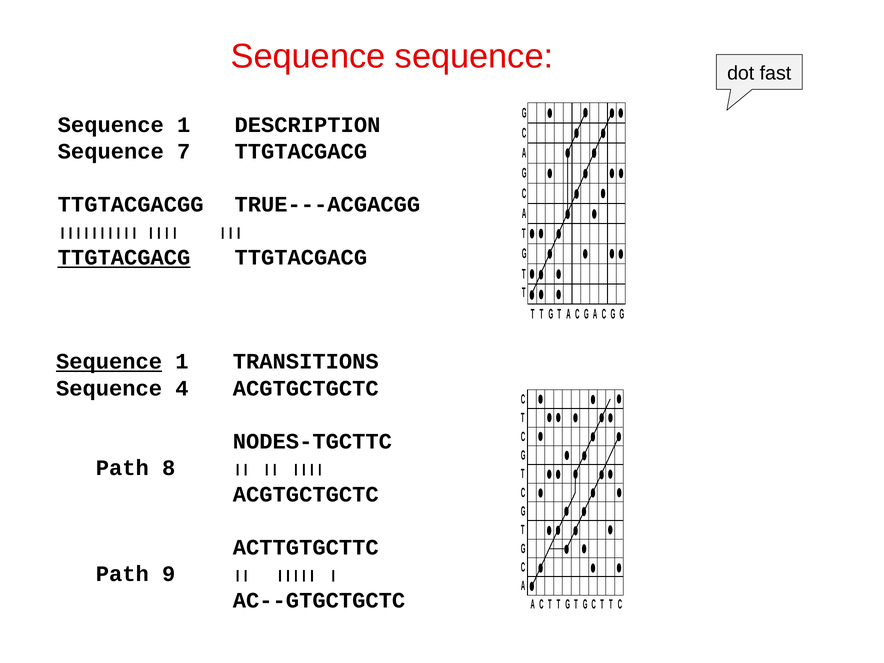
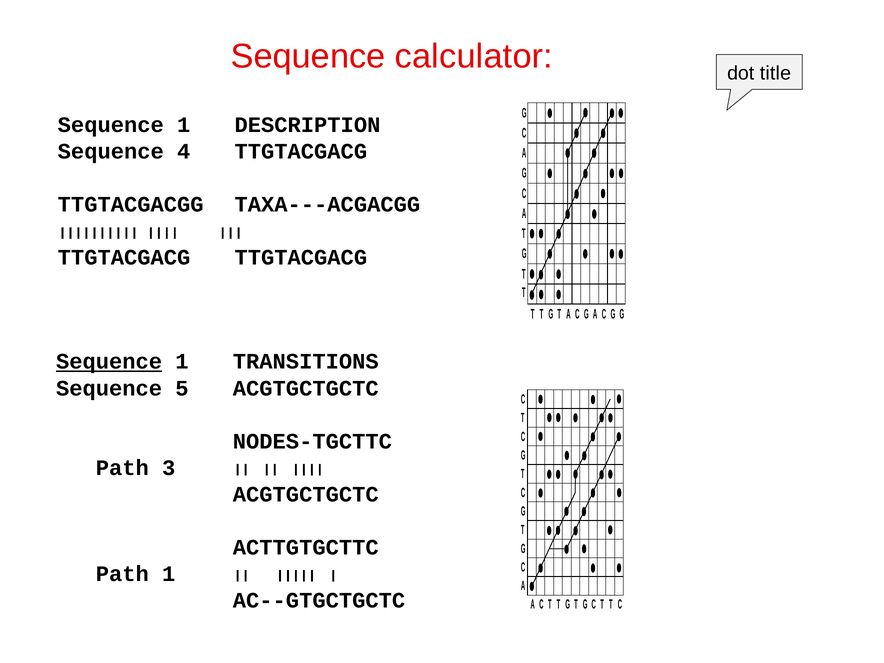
sequence at (474, 57): sequence -> calculator
fast: fast -> title
7: 7 -> 4
TRUE---ACGACGG: TRUE---ACGACGG -> TAXA---ACGACGG
TTGTACGACG at (124, 258) underline: present -> none
4: 4 -> 5
8: 8 -> 3
Path 9: 9 -> 1
